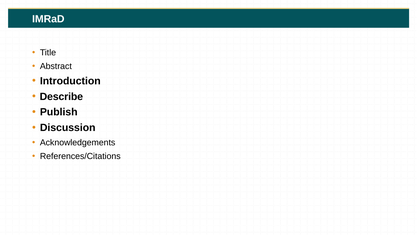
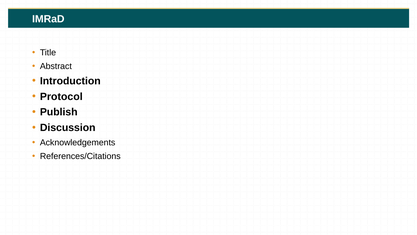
Describe: Describe -> Protocol
